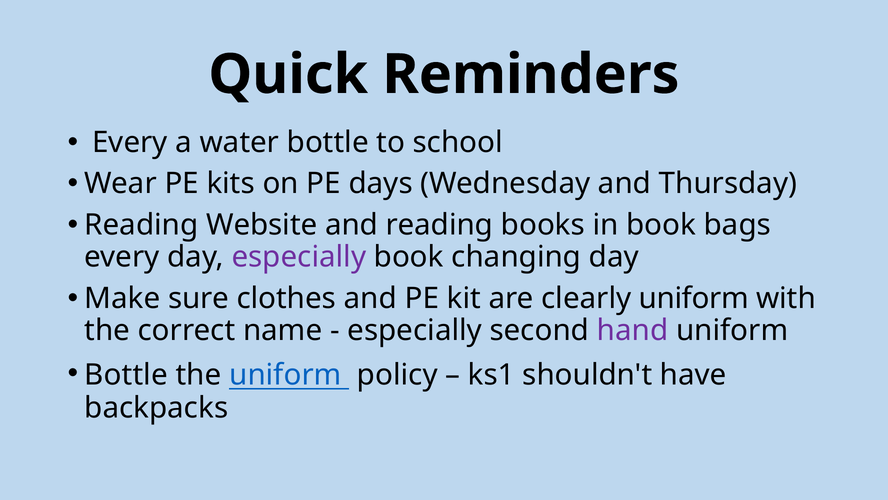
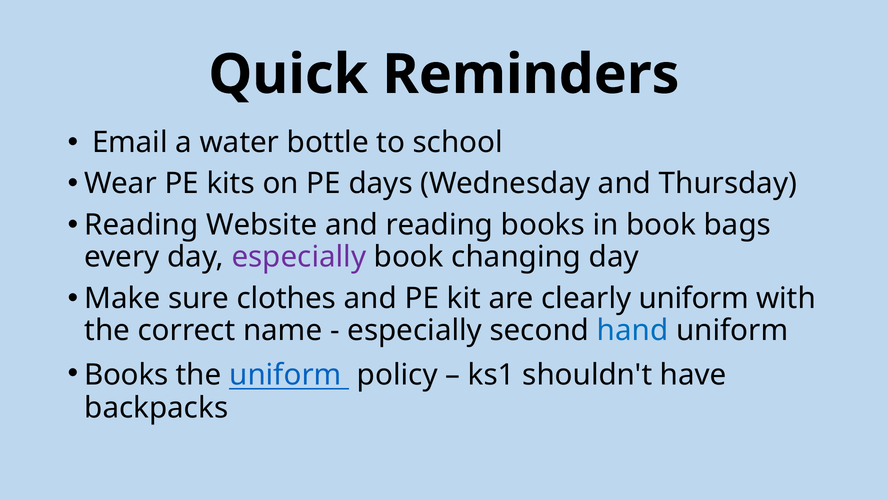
Every at (130, 142): Every -> Email
hand colour: purple -> blue
Bottle at (126, 375): Bottle -> Books
